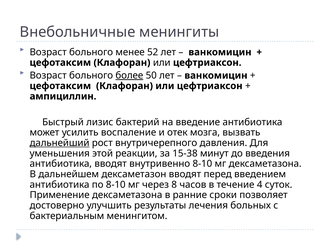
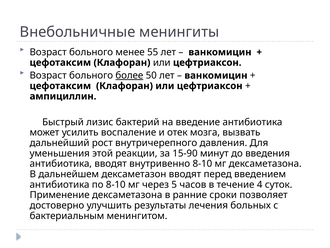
52: 52 -> 55
дальнейший underline: present -> none
15-38: 15-38 -> 15-90
8: 8 -> 5
